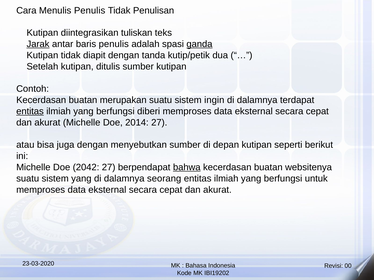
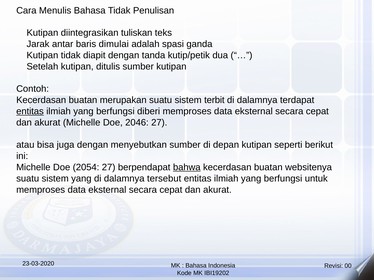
Menulis Penulis: Penulis -> Bahasa
Jarak underline: present -> none
baris penulis: penulis -> dimulai
ganda underline: present -> none
ingin: ingin -> terbit
2014: 2014 -> 2046
2042: 2042 -> 2054
seorang: seorang -> tersebut
